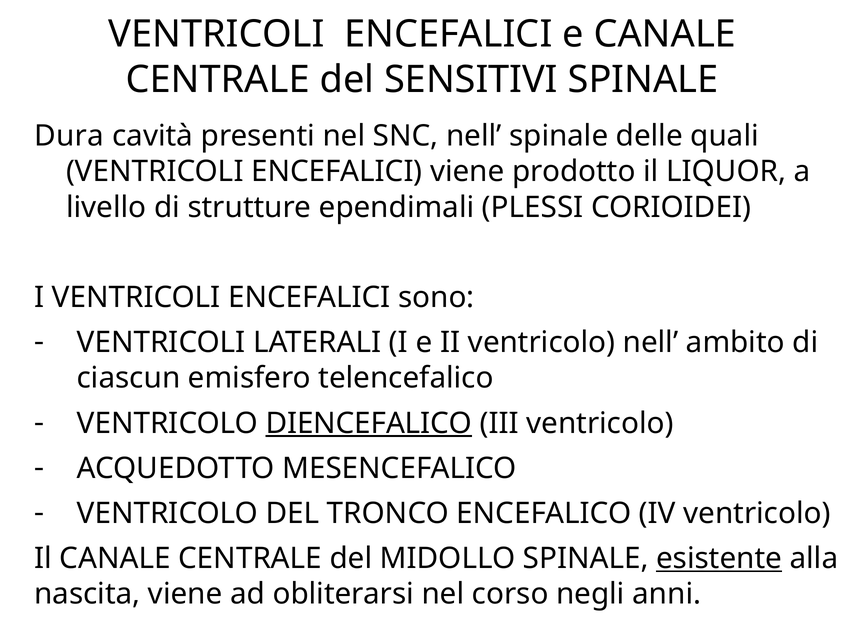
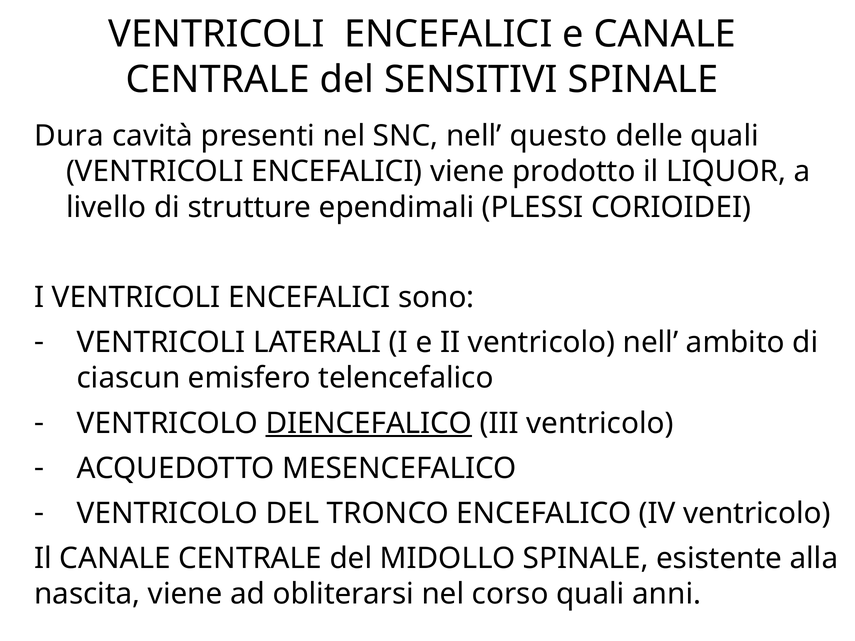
nell spinale: spinale -> questo
esistente underline: present -> none
corso negli: negli -> quali
